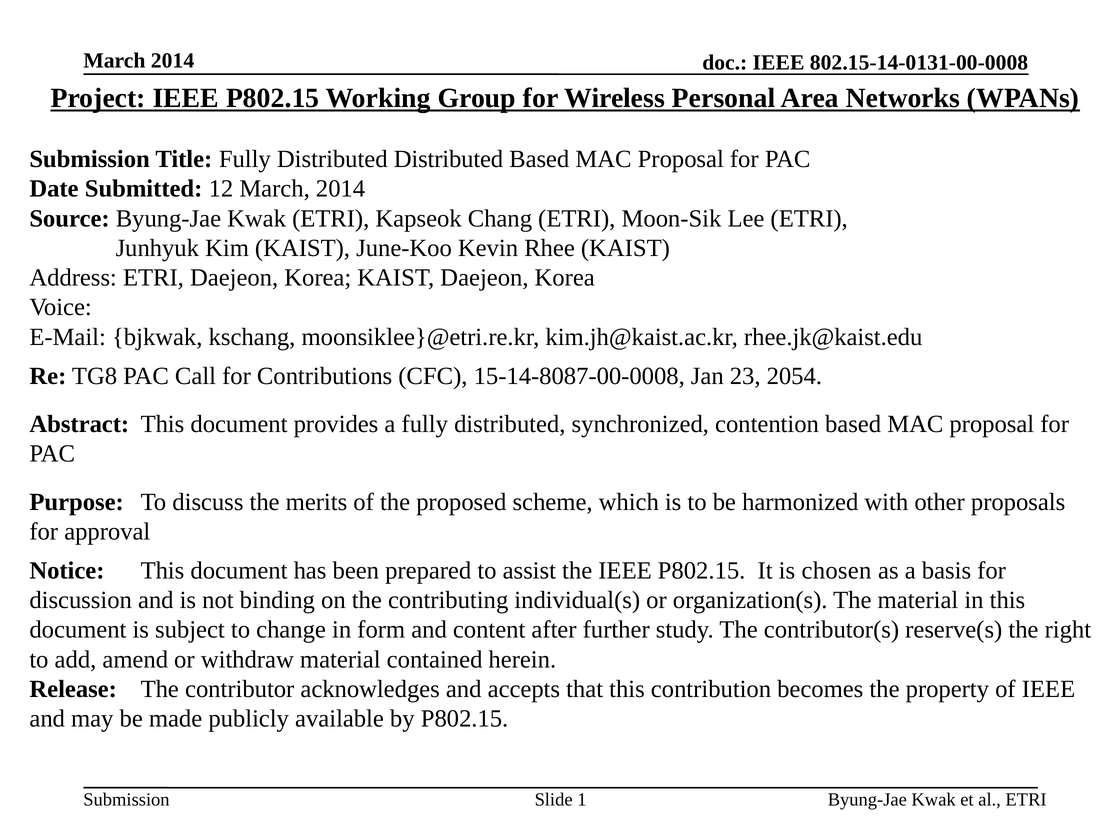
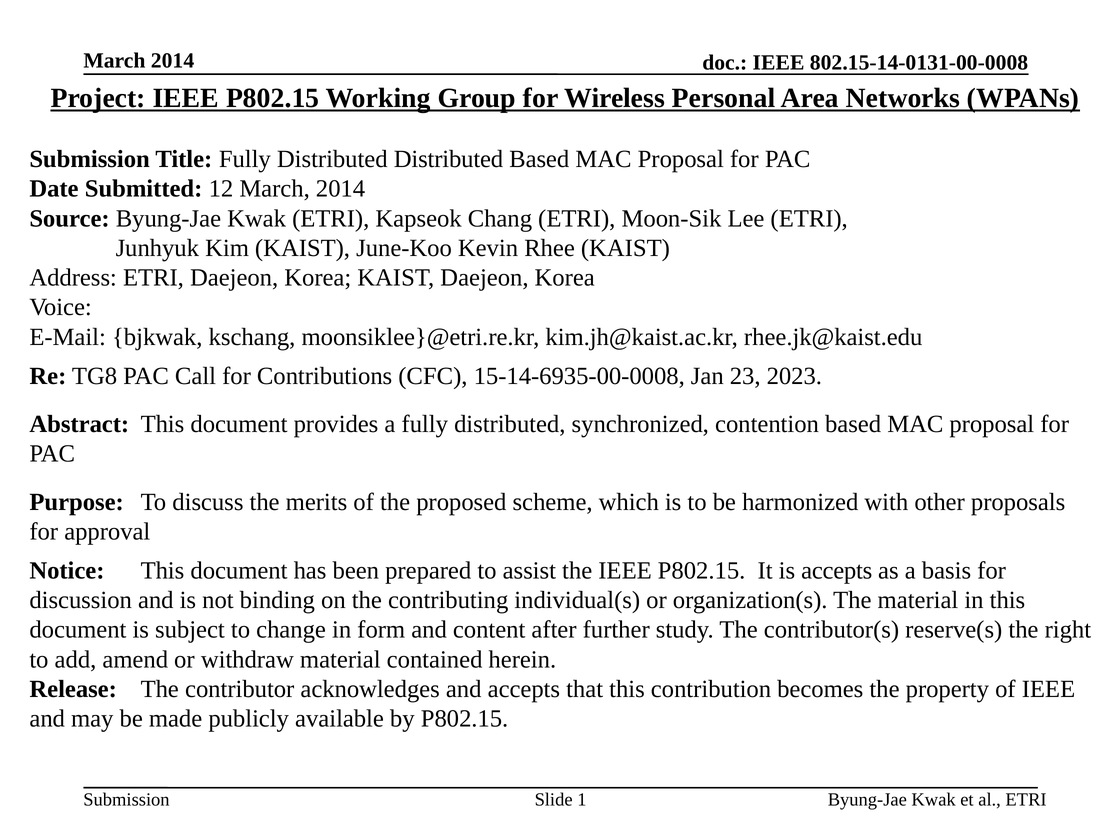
15-14-8087-00-0008: 15-14-8087-00-0008 -> 15-14-6935-00-0008
2054: 2054 -> 2023
is chosen: chosen -> accepts
